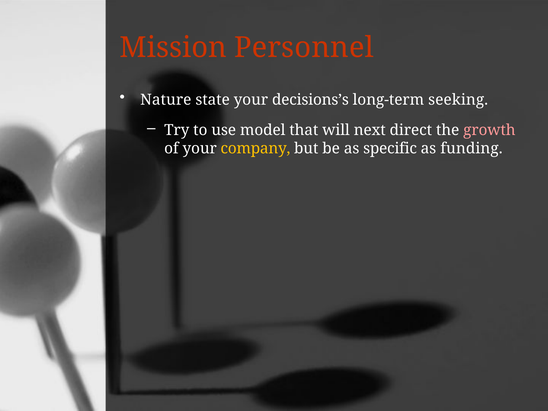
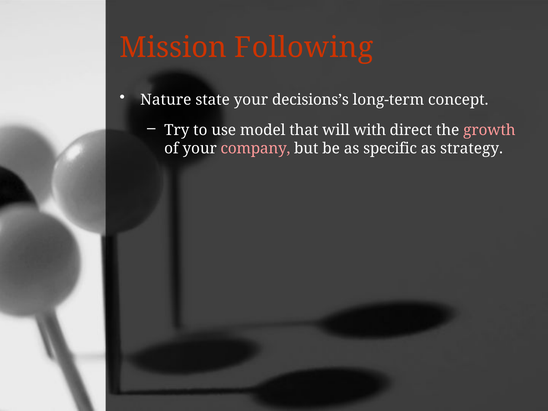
Personnel: Personnel -> Following
seeking: seeking -> concept
next: next -> with
company colour: yellow -> pink
funding: funding -> strategy
